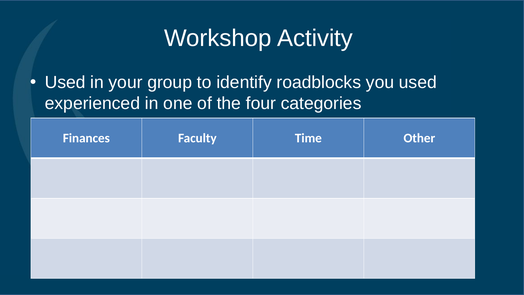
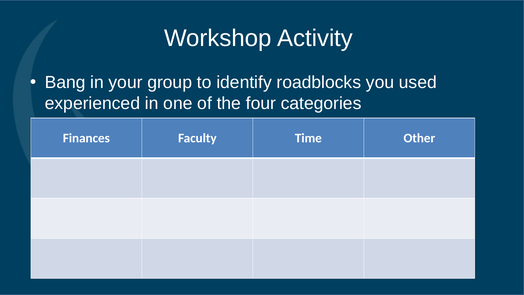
Used at (65, 82): Used -> Bang
